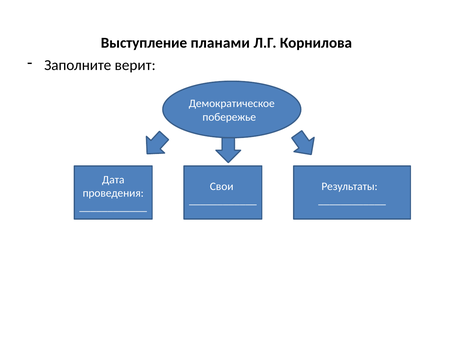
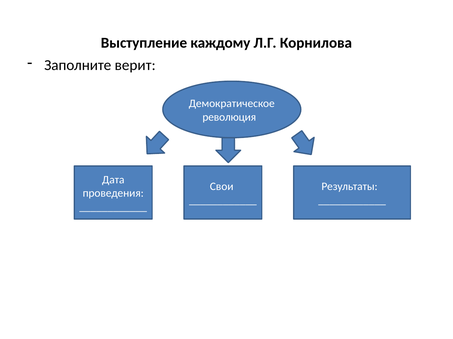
планами: планами -> каждому
побережье: побережье -> революция
